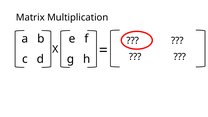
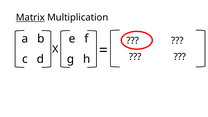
Matrix underline: none -> present
